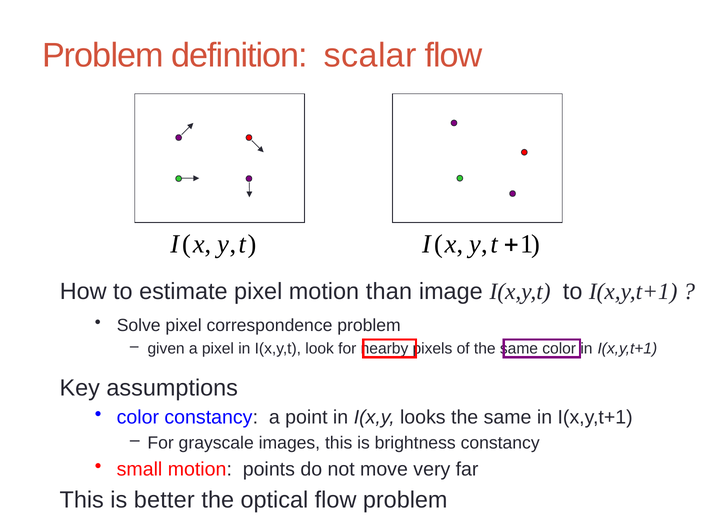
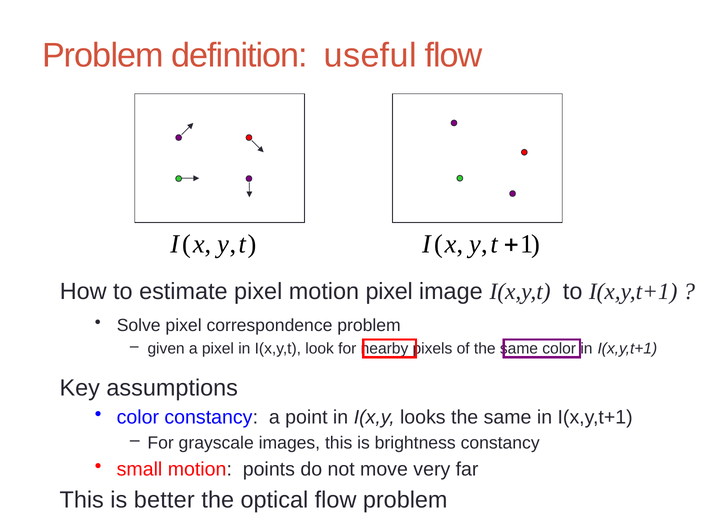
scalar: scalar -> useful
motion than: than -> pixel
